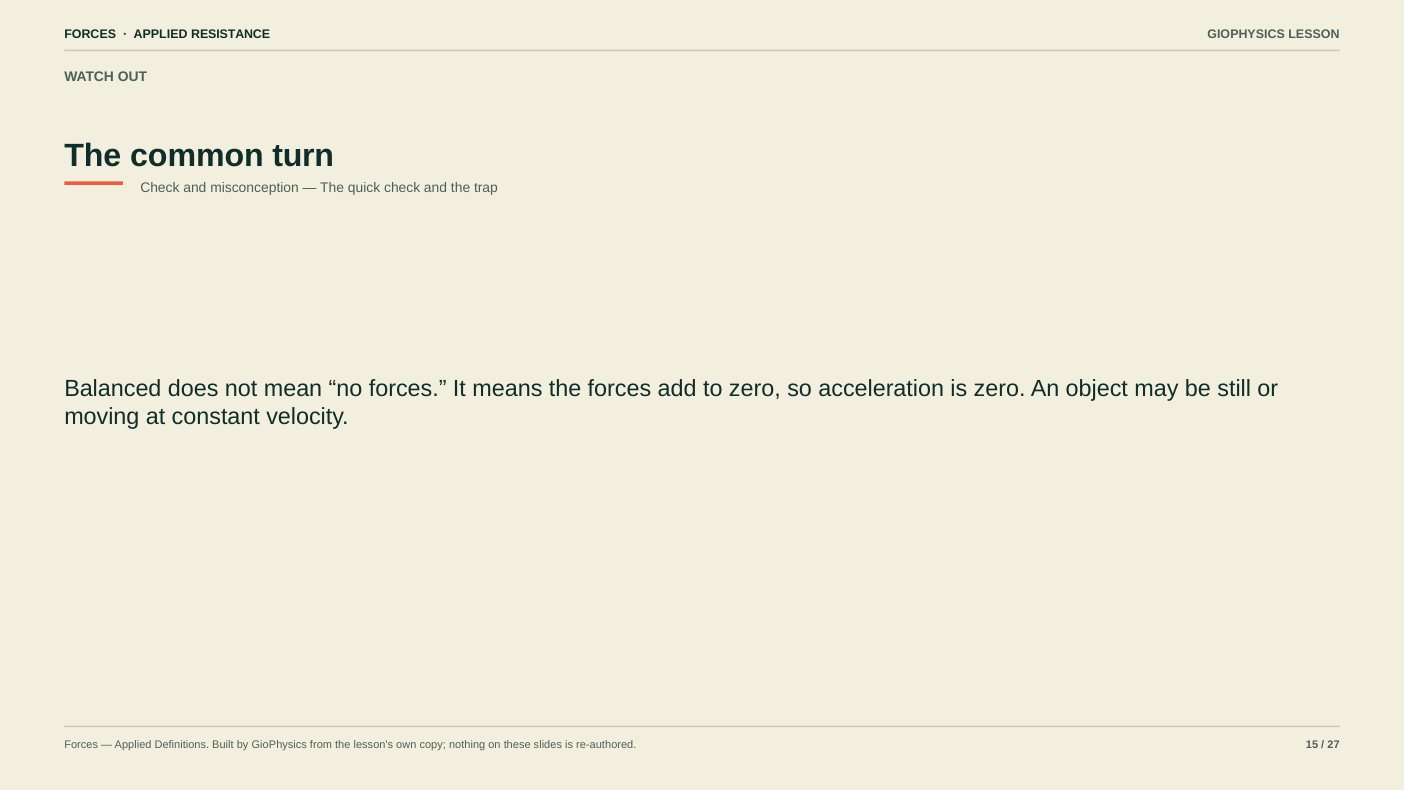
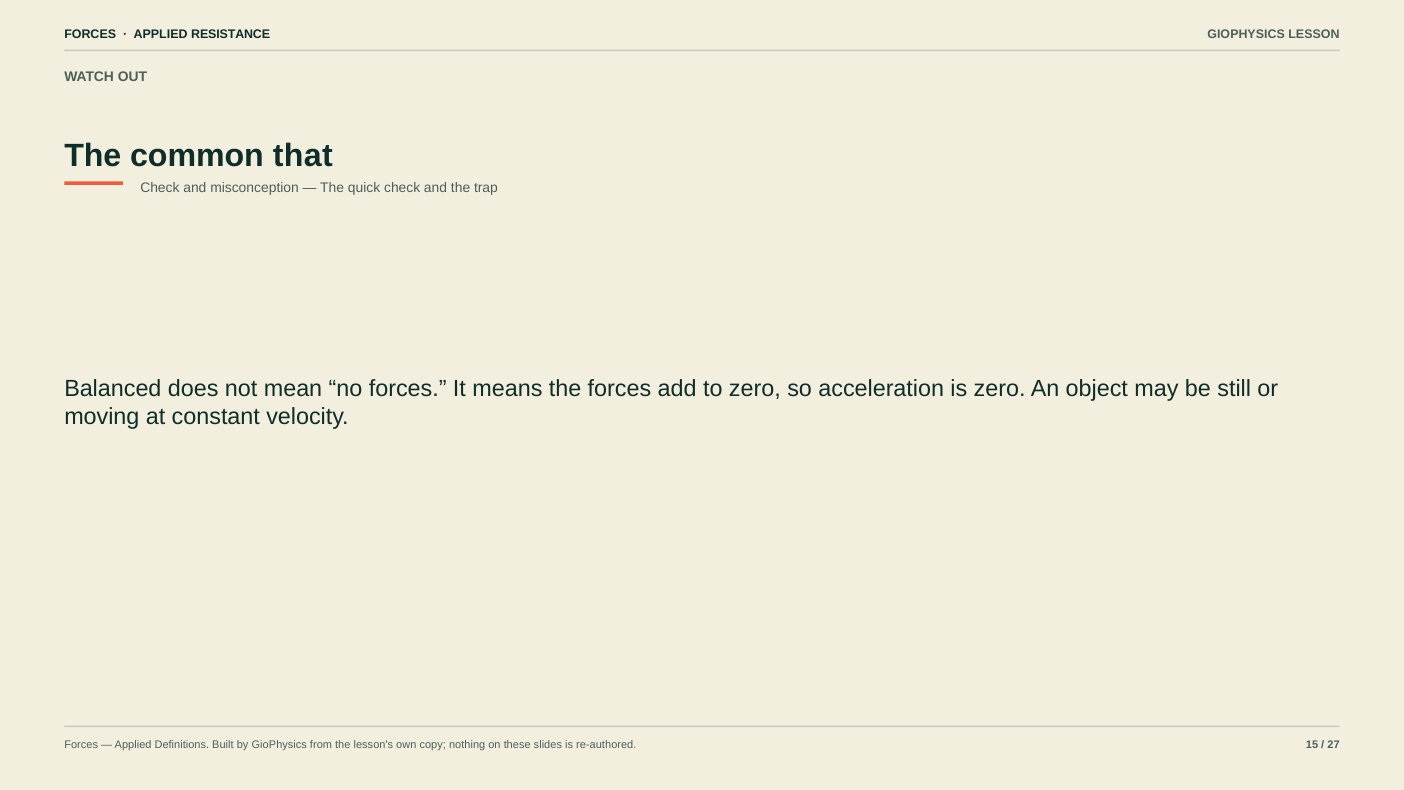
turn: turn -> that
